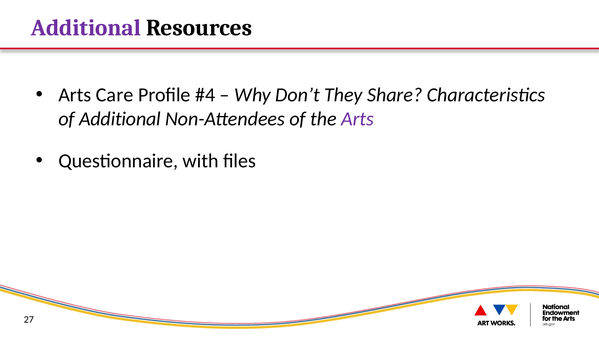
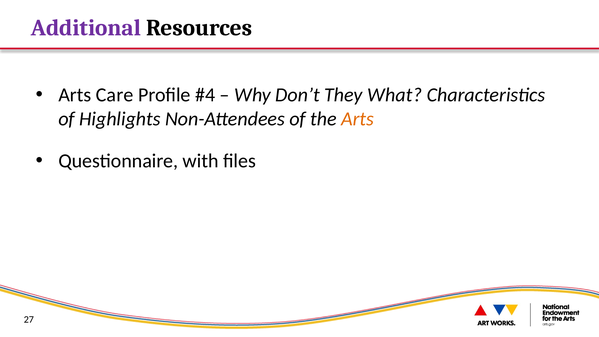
Share: Share -> What
of Additional: Additional -> Highlights
Arts at (358, 119) colour: purple -> orange
